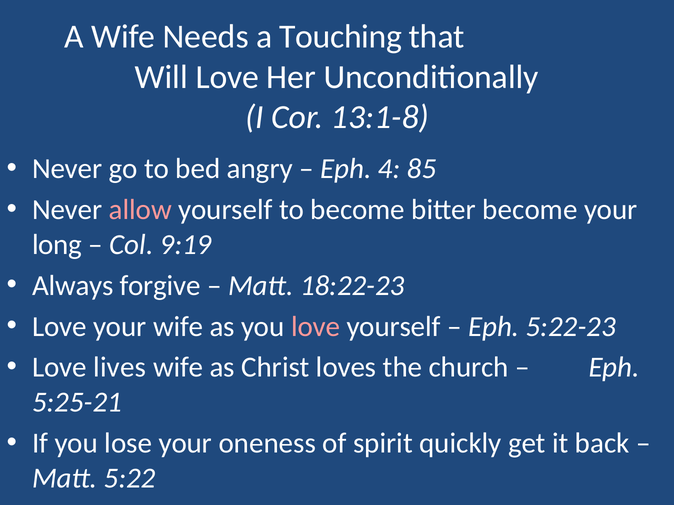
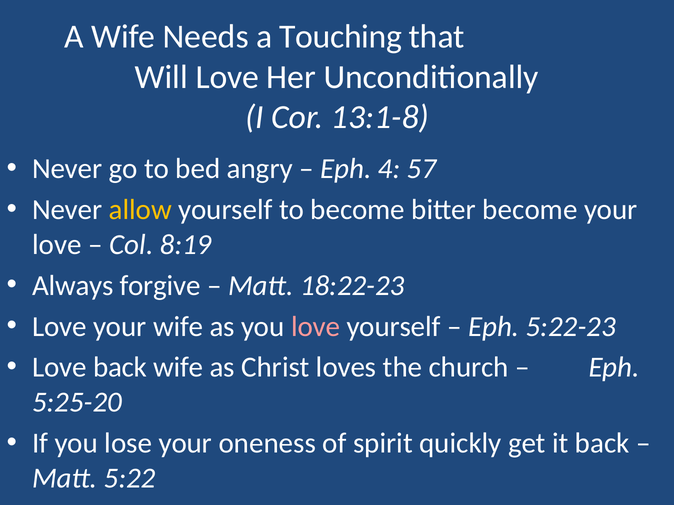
85: 85 -> 57
allow colour: pink -> yellow
long at (57, 245): long -> love
9:19: 9:19 -> 8:19
Love lives: lives -> back
5:25-21: 5:25-21 -> 5:25-20
